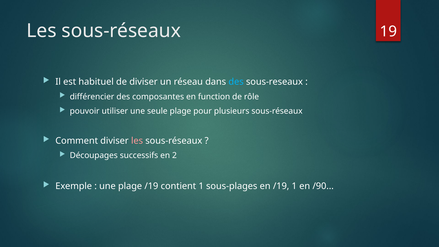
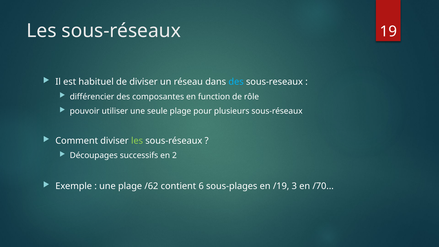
les at (137, 141) colour: pink -> light green
plage /19: /19 -> /62
contient 1: 1 -> 6
/19 1: 1 -> 3
/90: /90 -> /70
